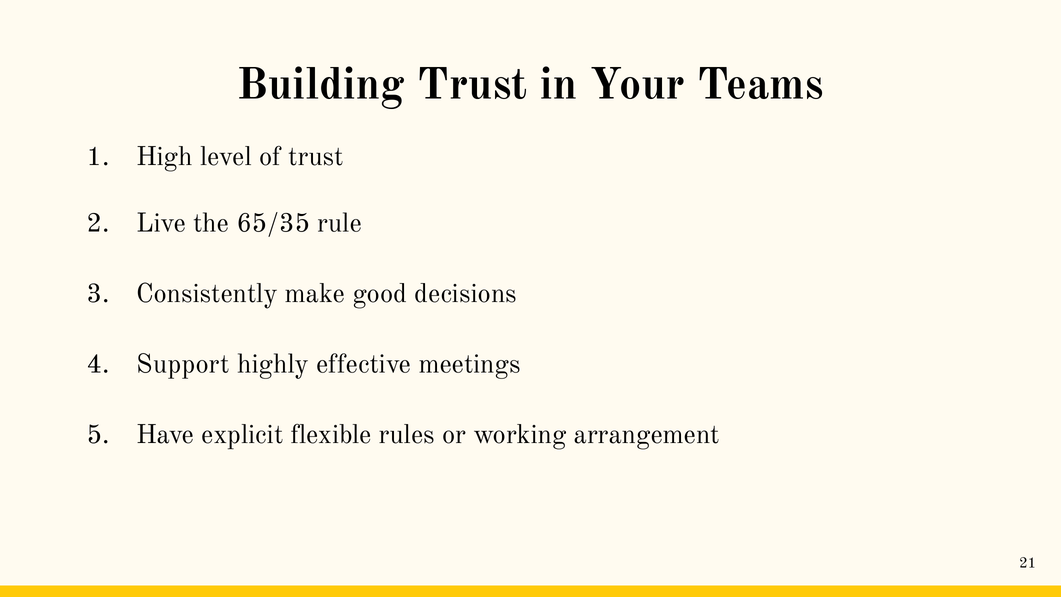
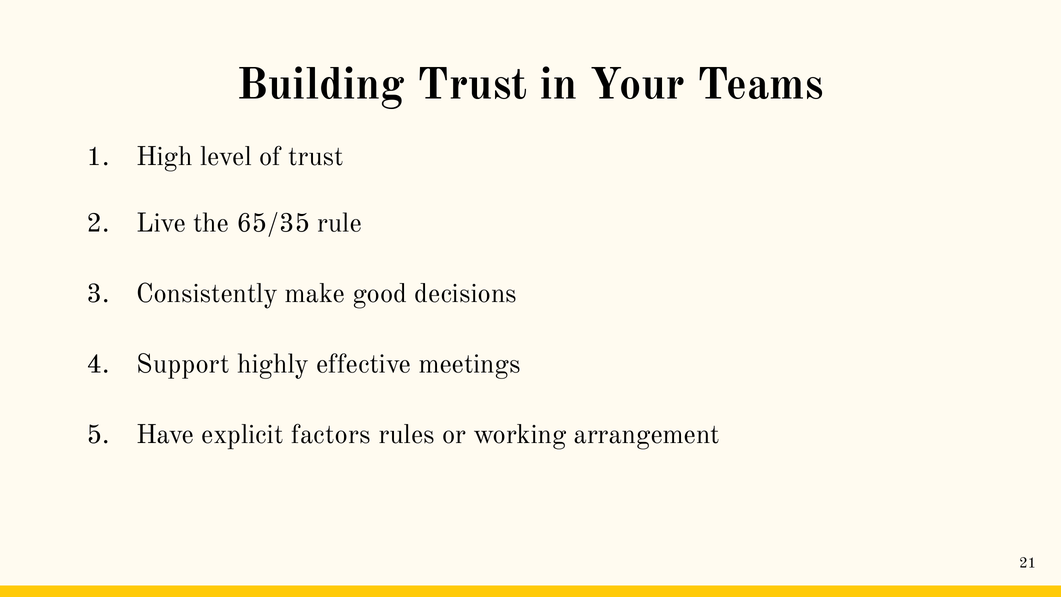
flexible: flexible -> factors
